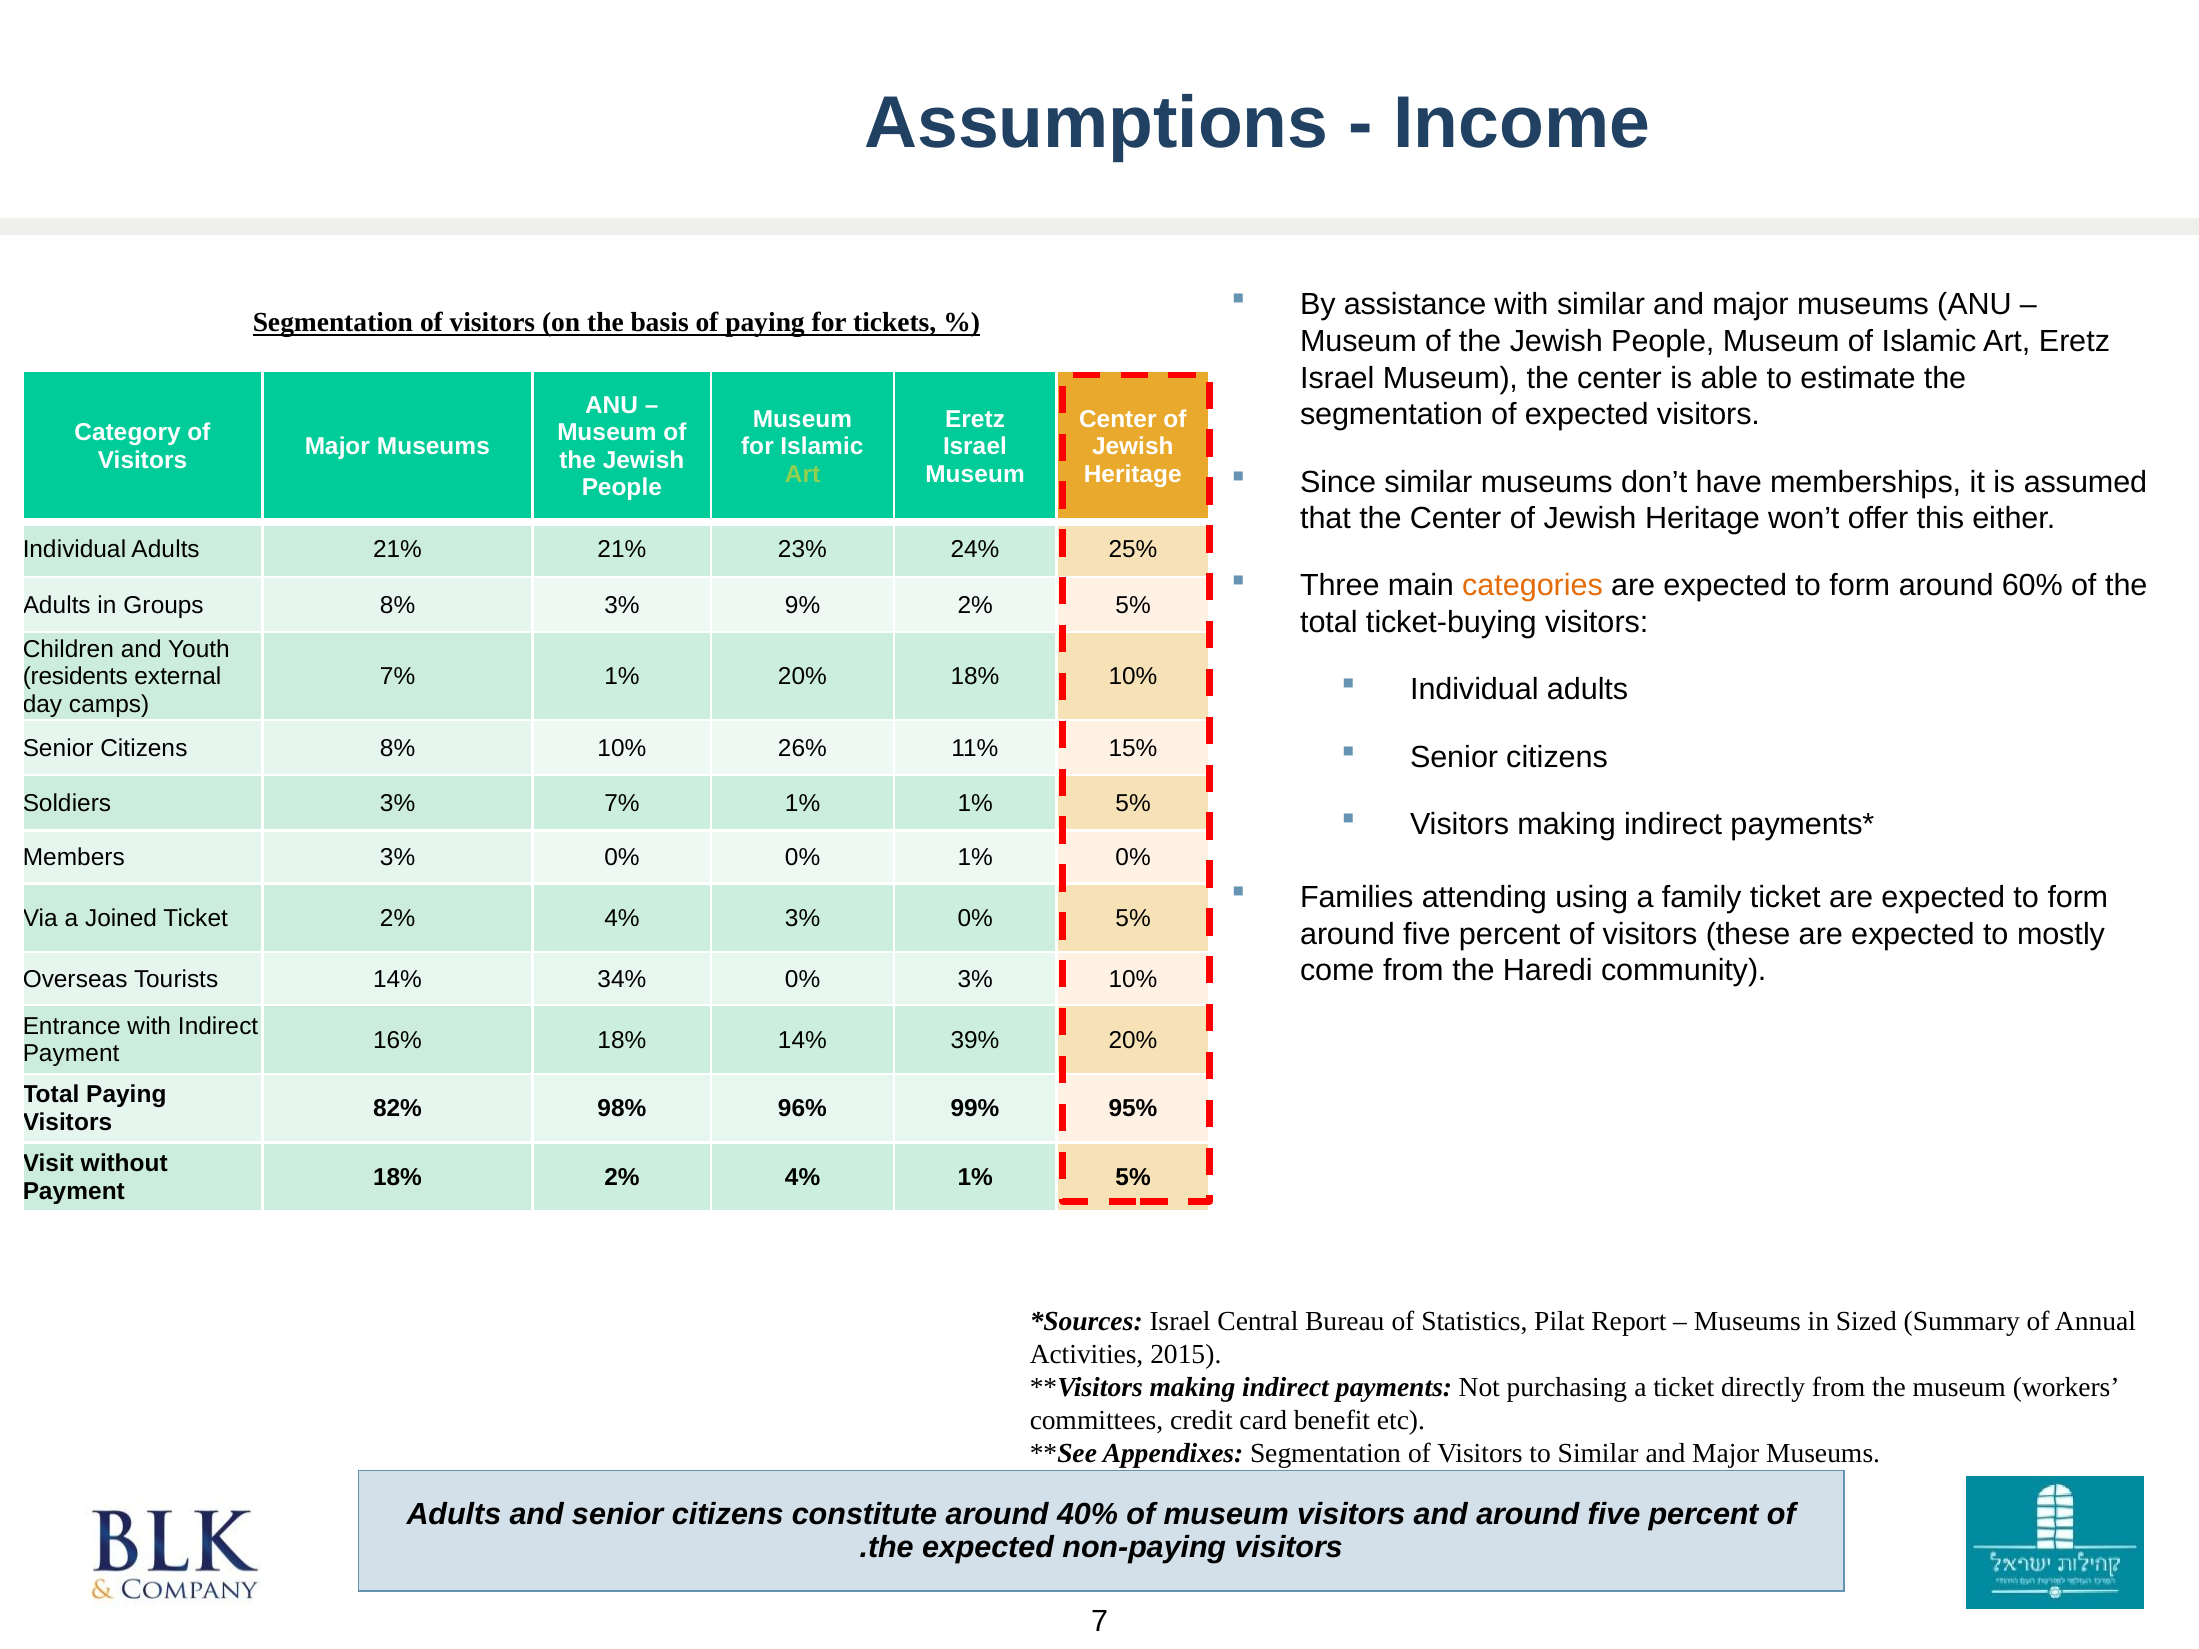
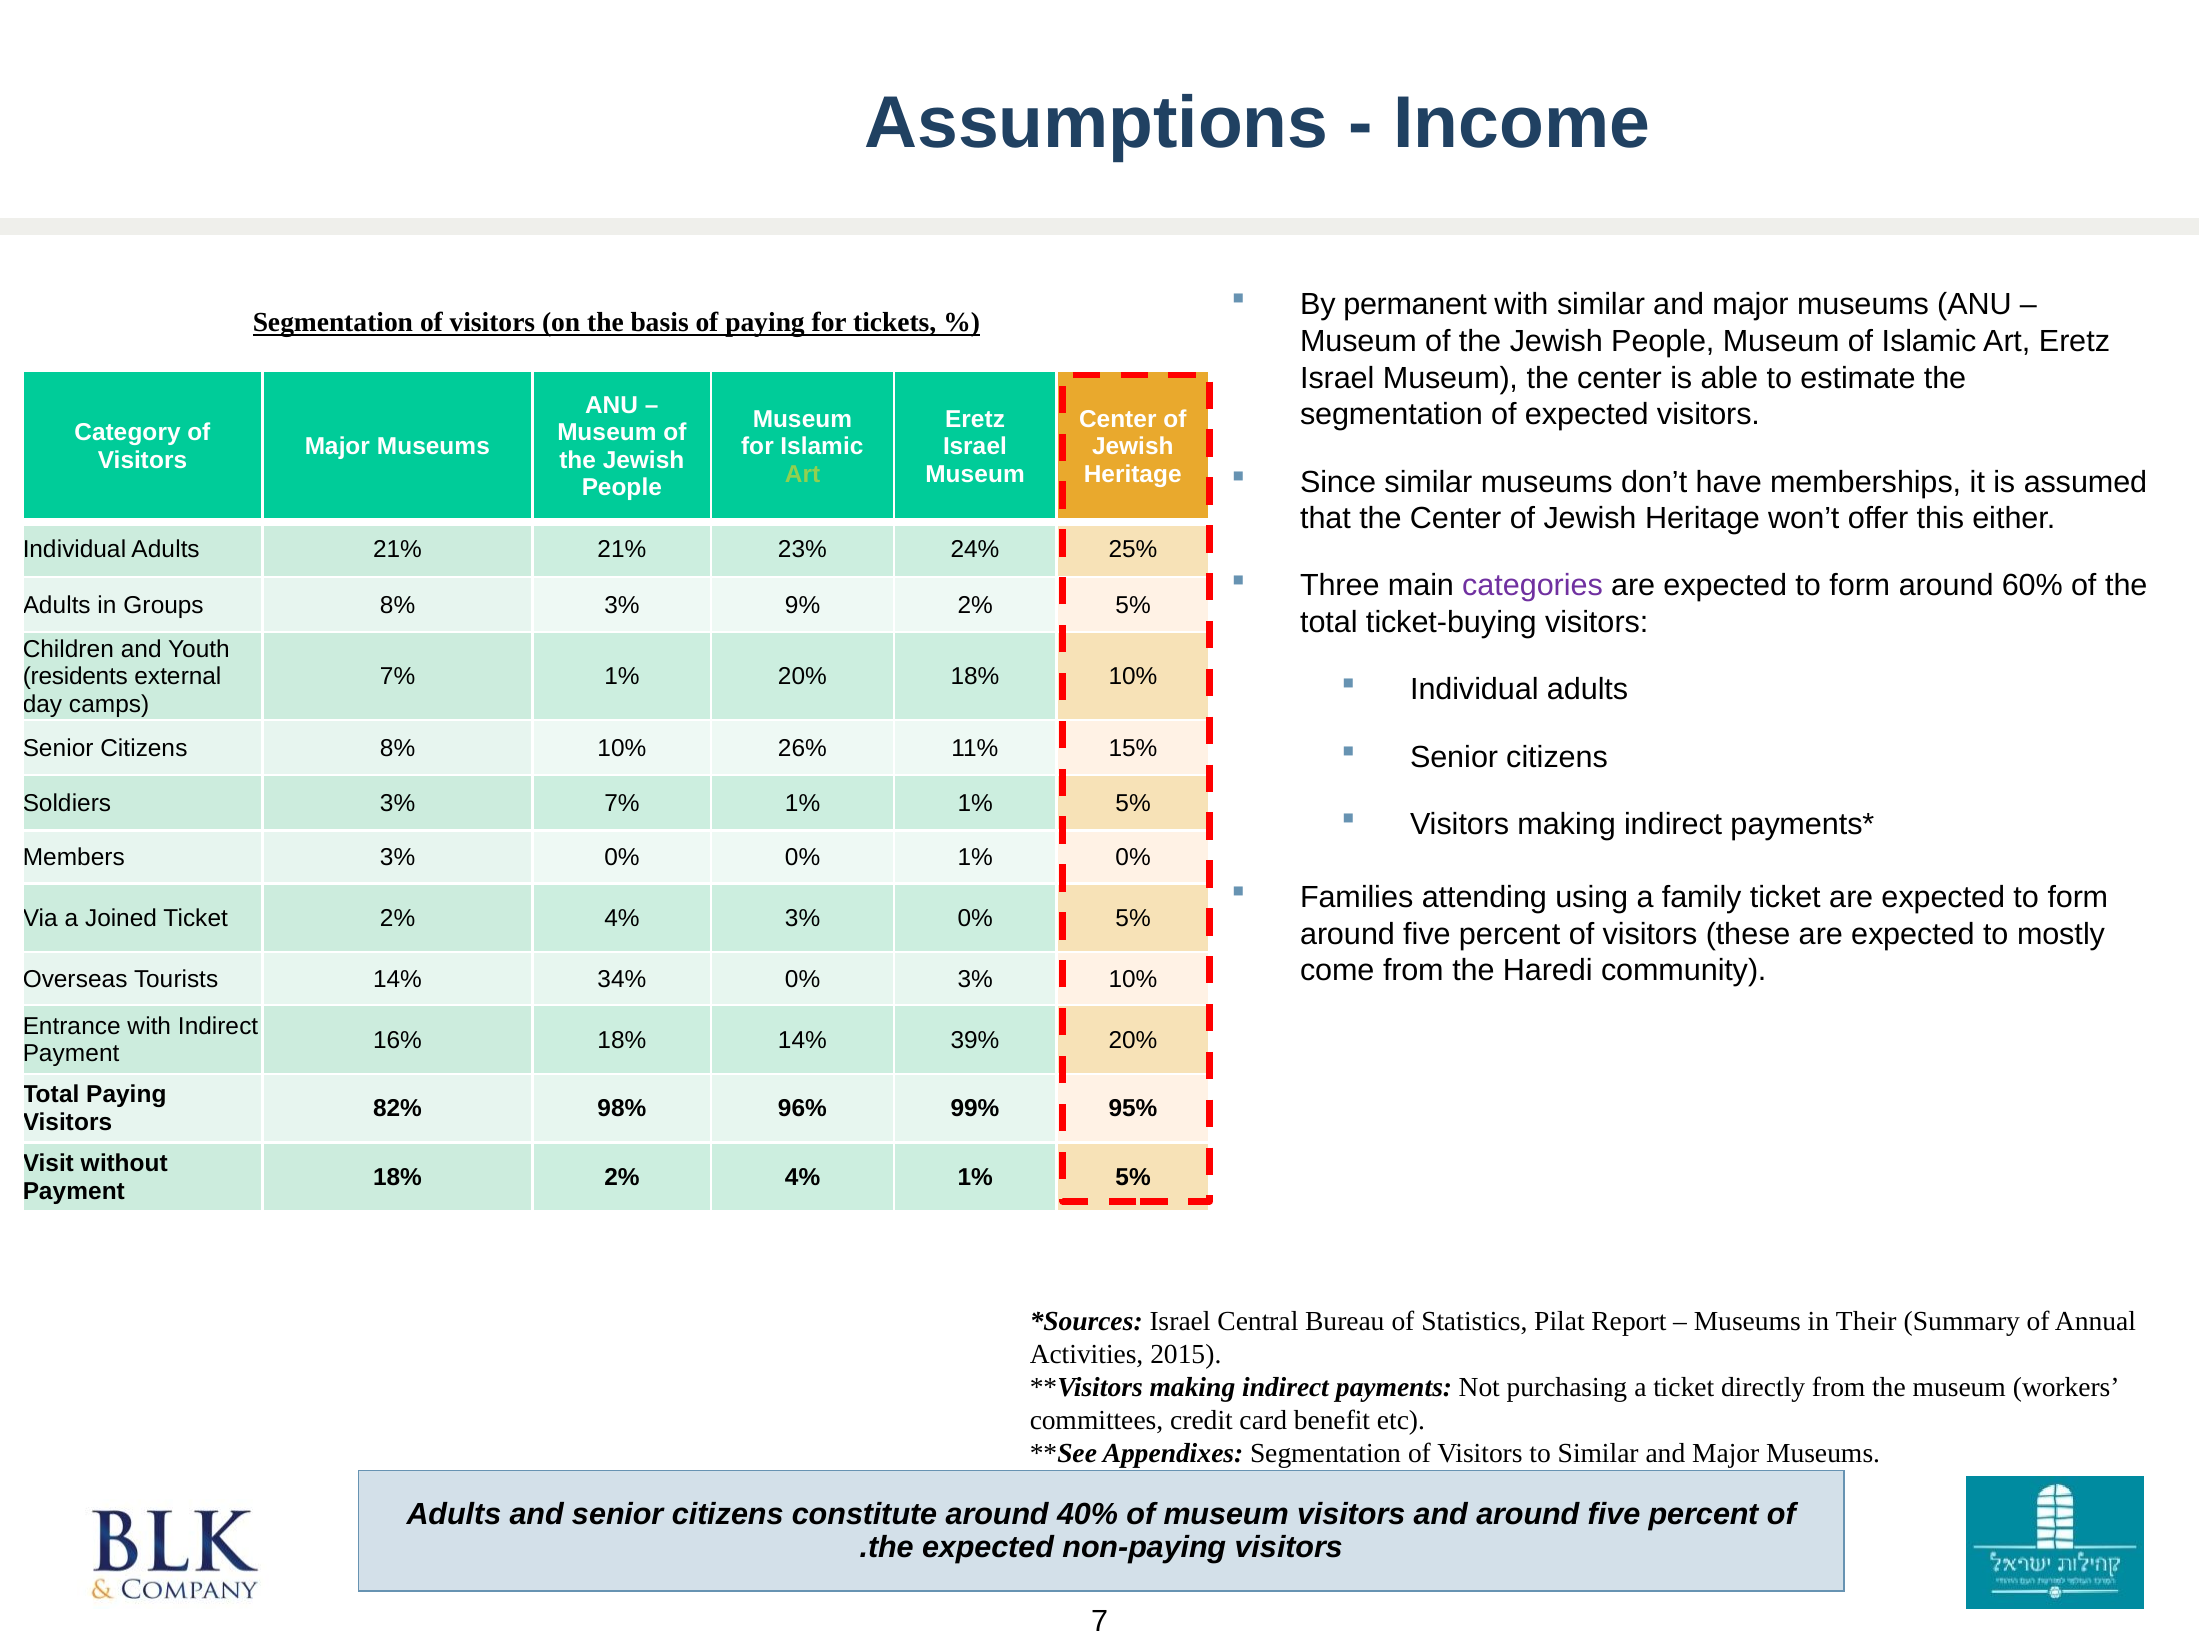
assistance: assistance -> permanent
categories colour: orange -> purple
Sized: Sized -> Their
